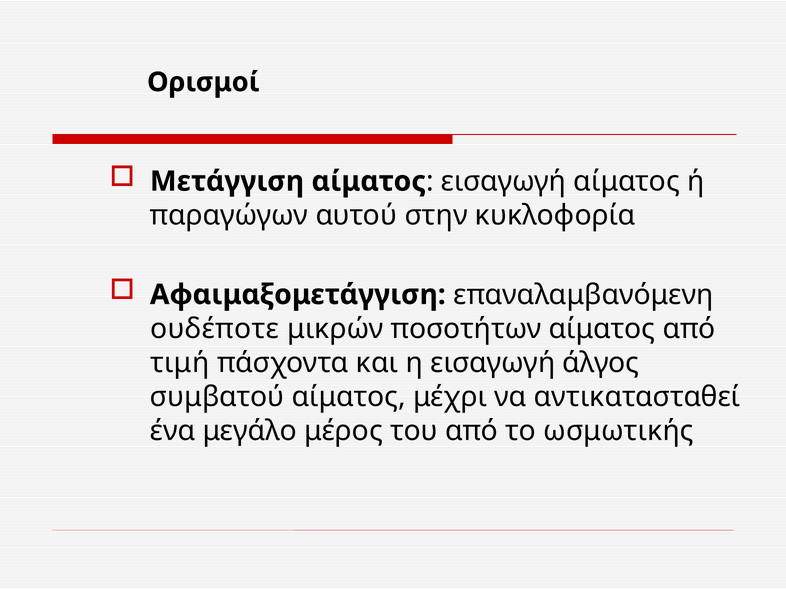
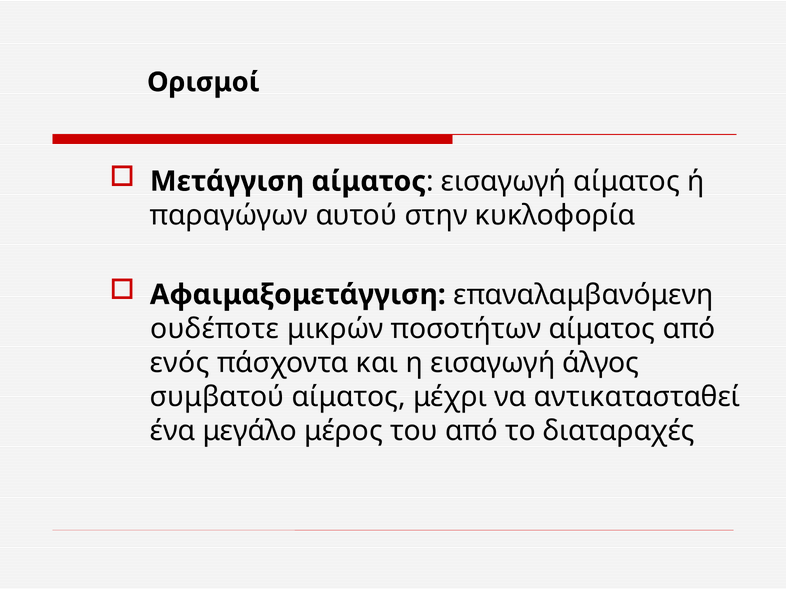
τιμή: τιμή -> ενός
ωσμωτικής: ωσμωτικής -> διαταραχές
